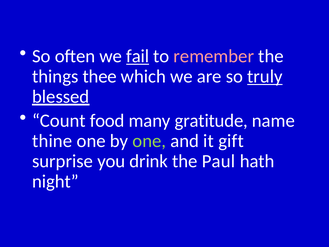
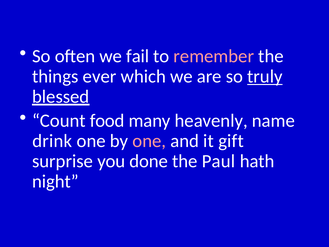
fail underline: present -> none
thee: thee -> ever
gratitude: gratitude -> heavenly
thine: thine -> drink
one at (149, 141) colour: light green -> pink
drink: drink -> done
